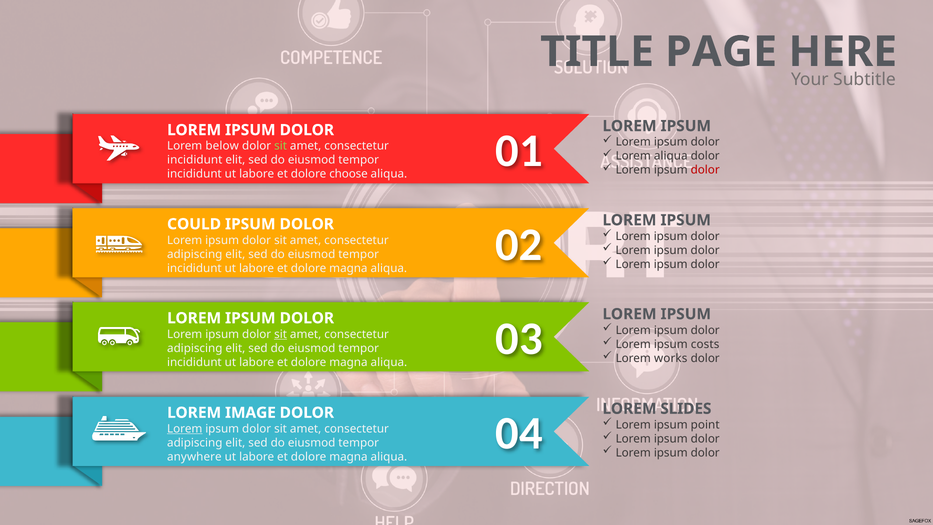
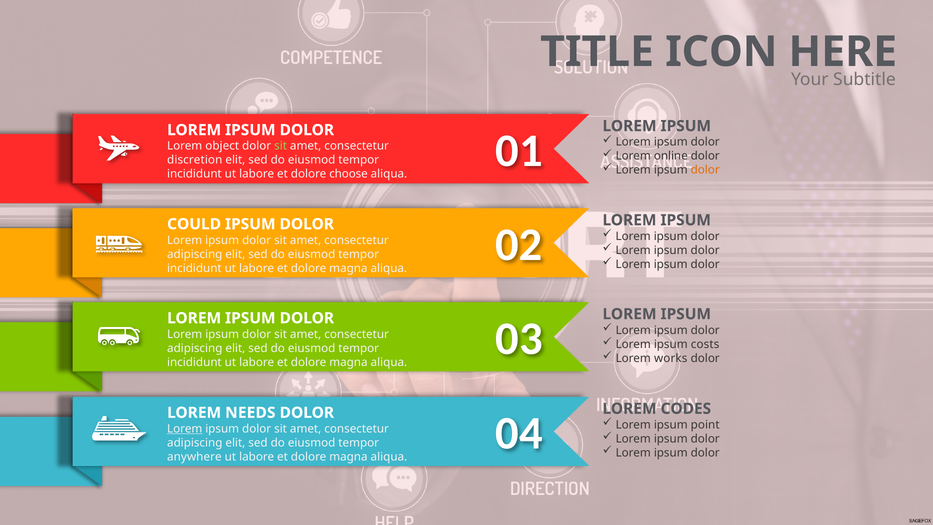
PAGE: PAGE -> ICON
below: below -> object
Lorem aliqua: aliqua -> online
incididunt at (195, 160): incididunt -> discretion
dolor at (705, 170) colour: red -> orange
sit at (281, 334) underline: present -> none
SLIDES: SLIDES -> CODES
IMAGE: IMAGE -> NEEDS
